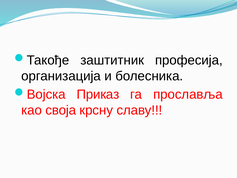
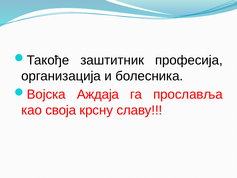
Приказ: Приказ -> Аждаја
